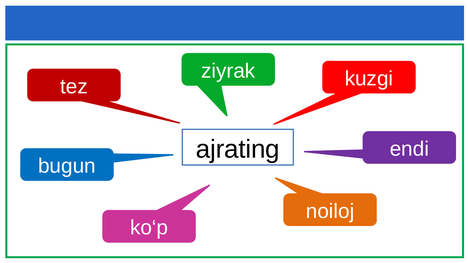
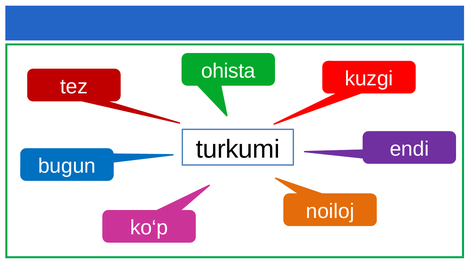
ziyrak: ziyrak -> ohista
ajrating: ajrating -> turkumi
